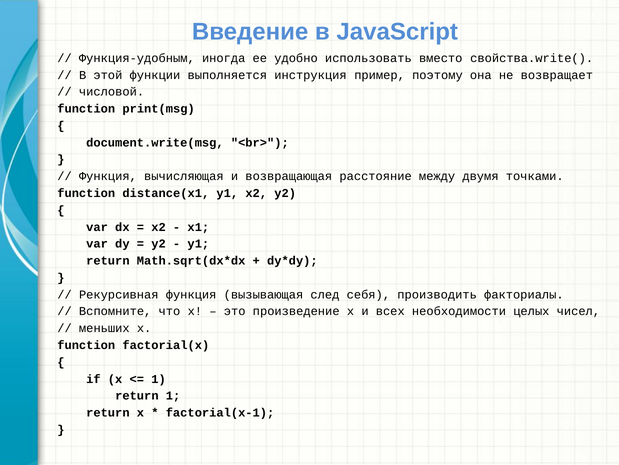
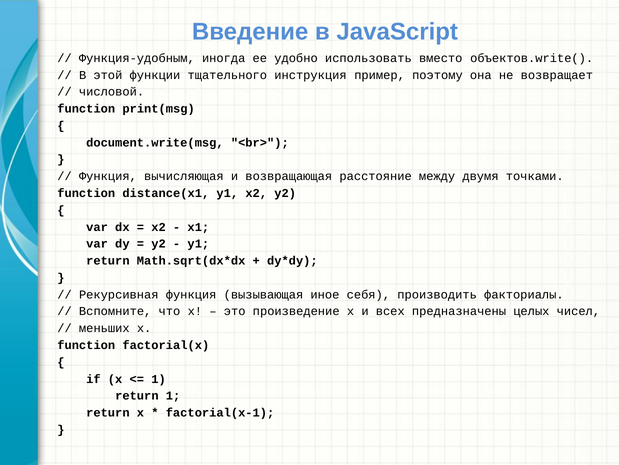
свойства.write(: свойства.write( -> объектов.write(
выполняется: выполняется -> тщательного
след: след -> иное
необходимости: необходимости -> предназначены
